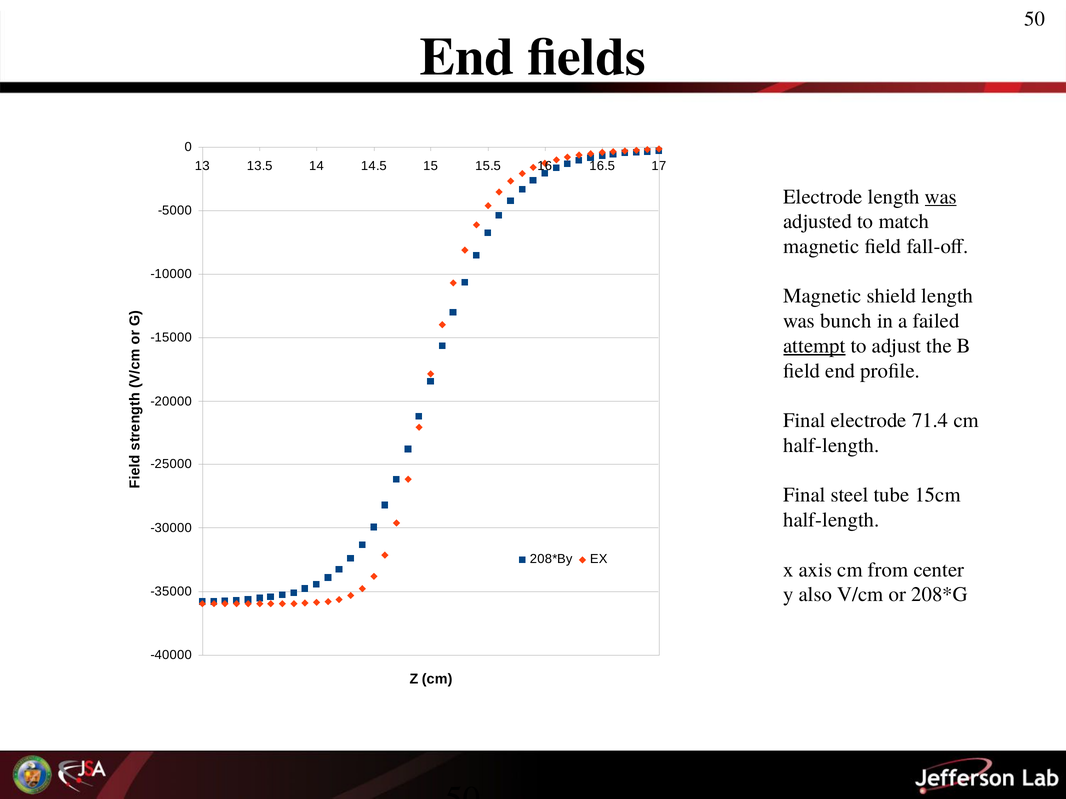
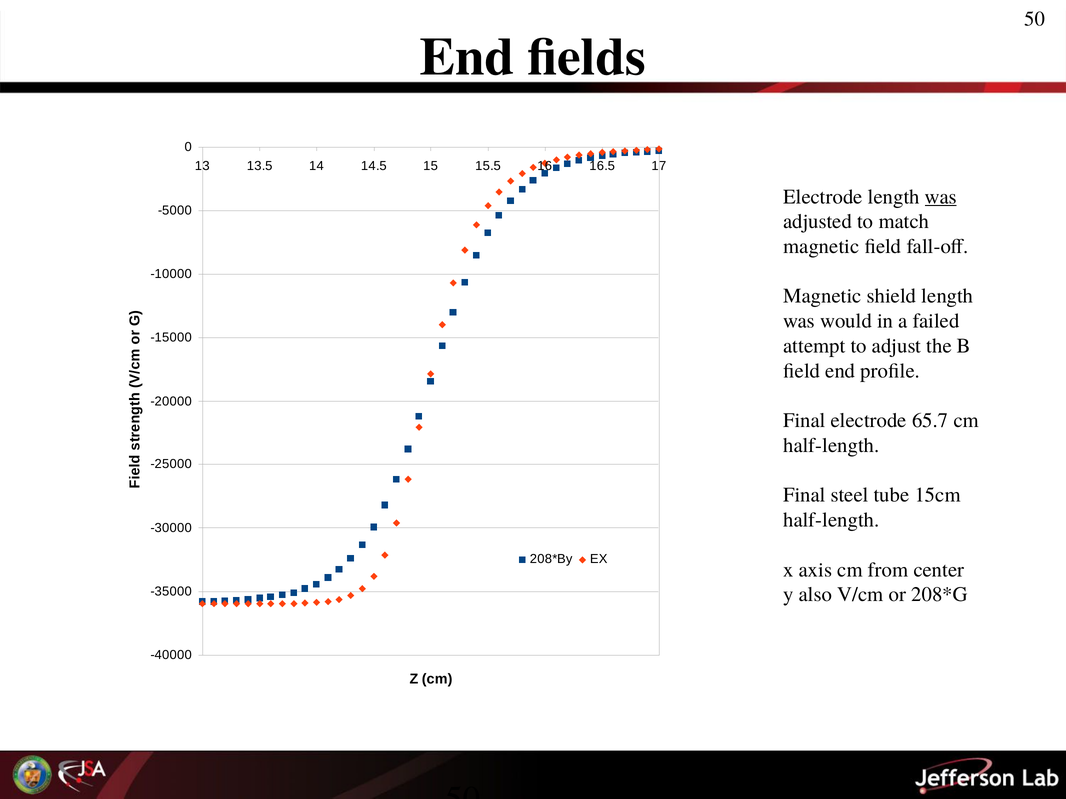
bunch: bunch -> would
attempt underline: present -> none
71.4: 71.4 -> 65.7
